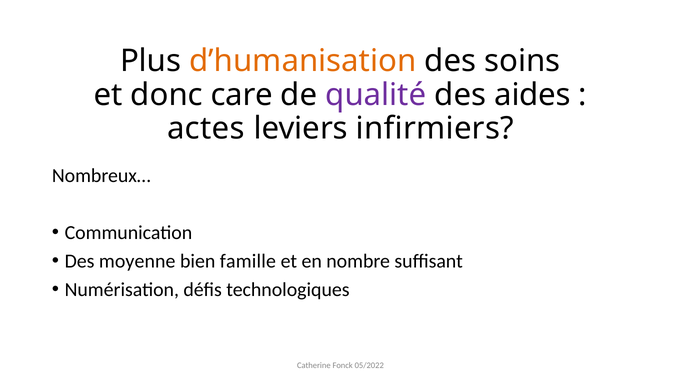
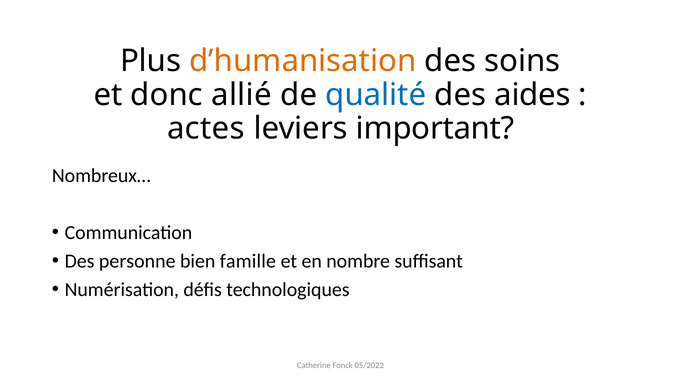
care: care -> allié
qualité colour: purple -> blue
infirmiers: infirmiers -> important
moyenne: moyenne -> personne
